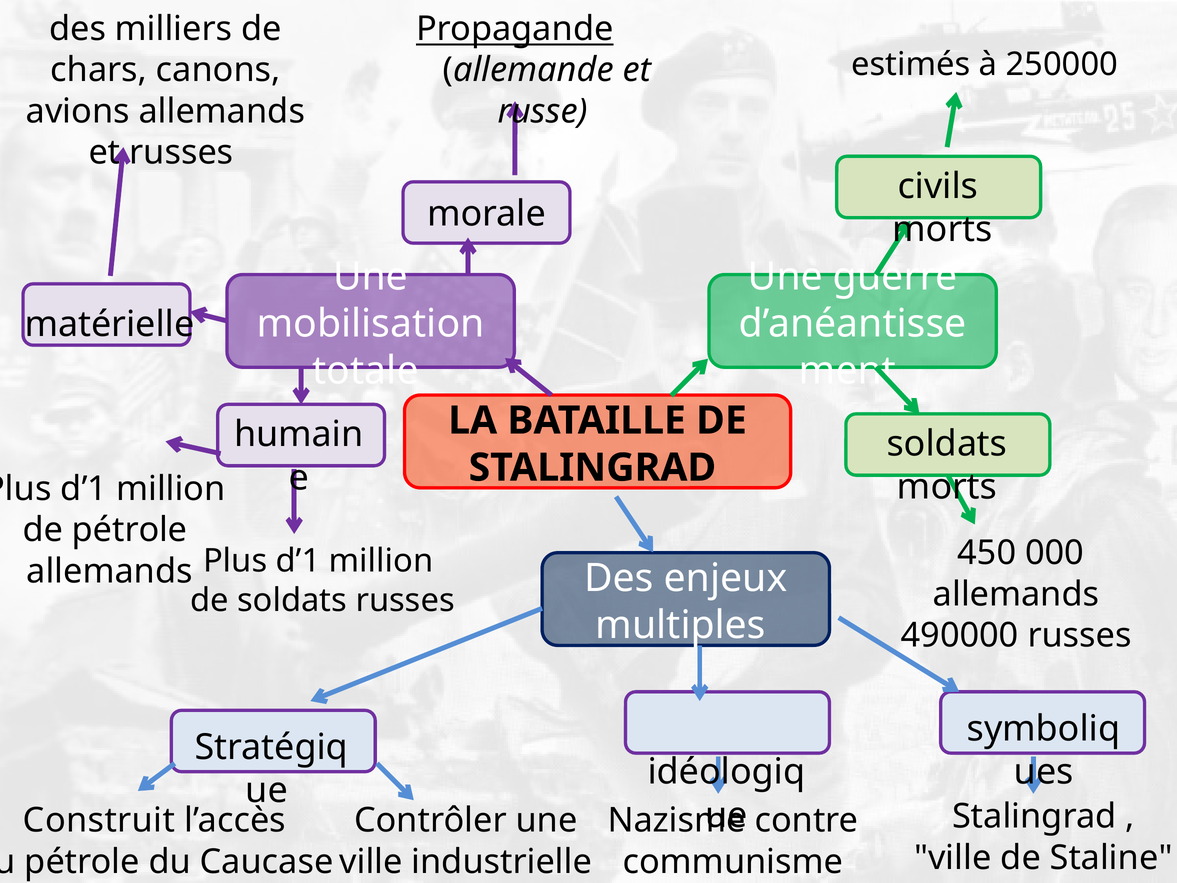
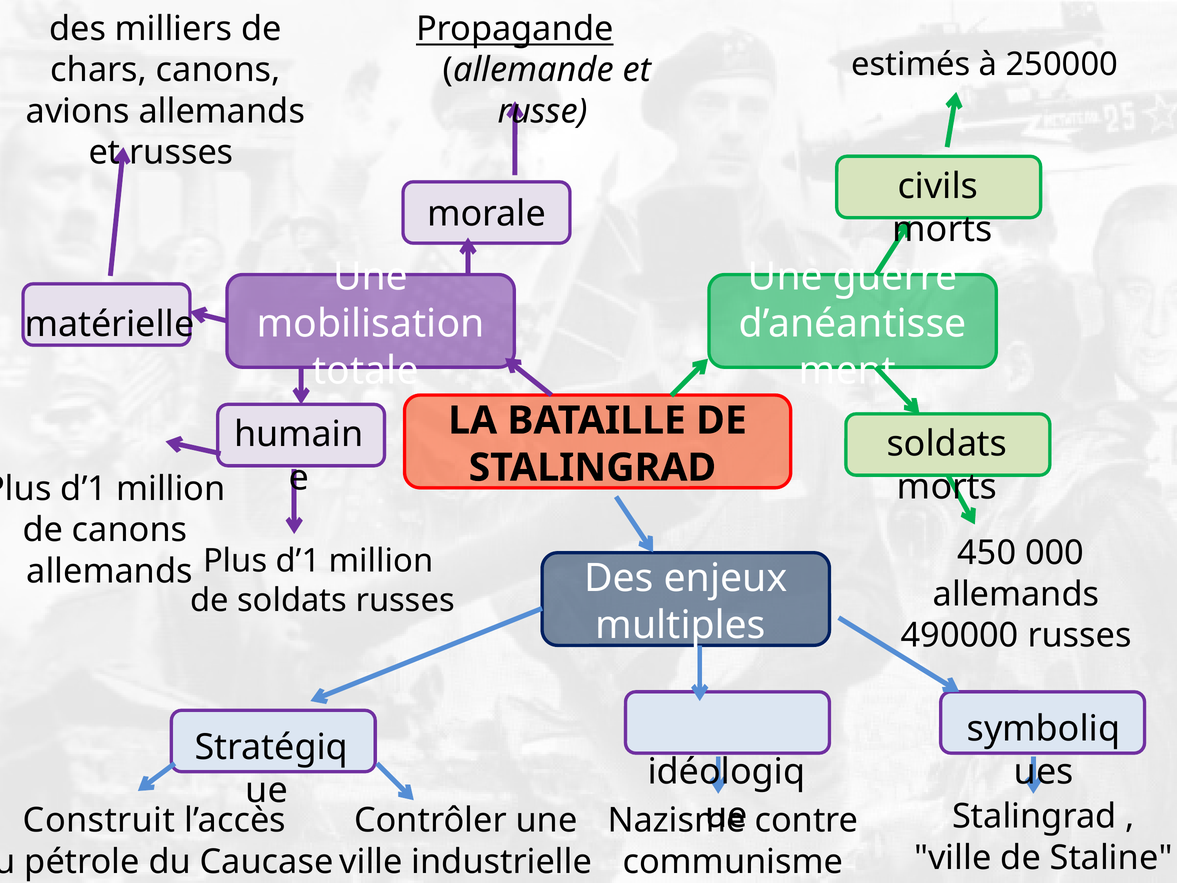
de pétrole: pétrole -> canons
